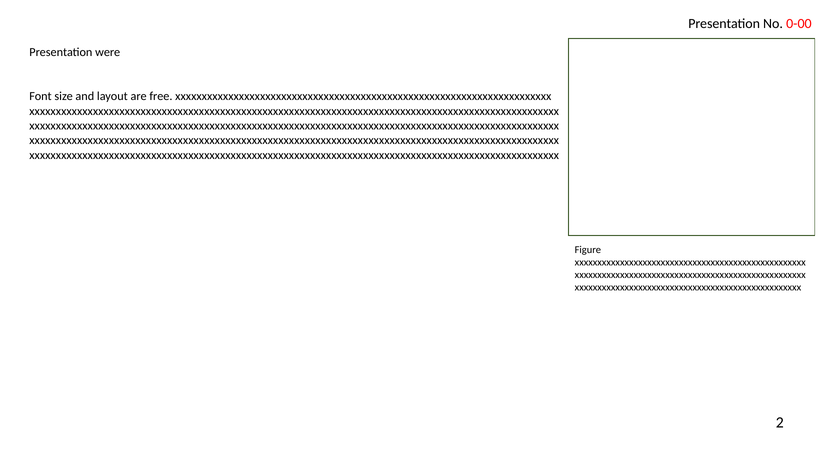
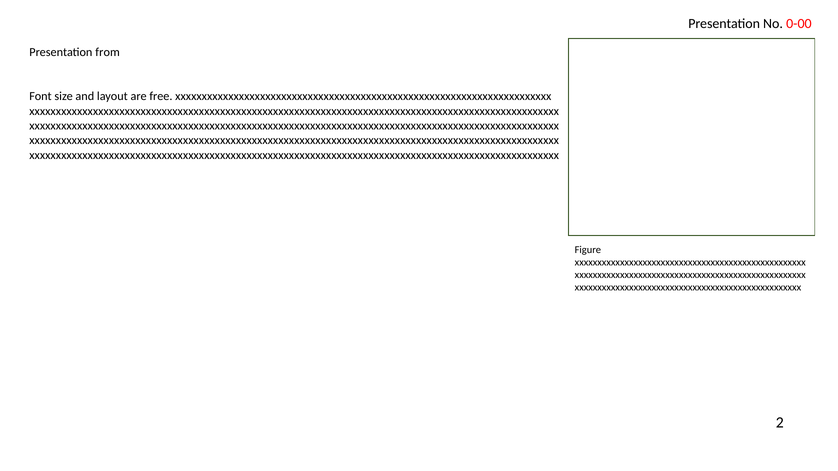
were: were -> from
